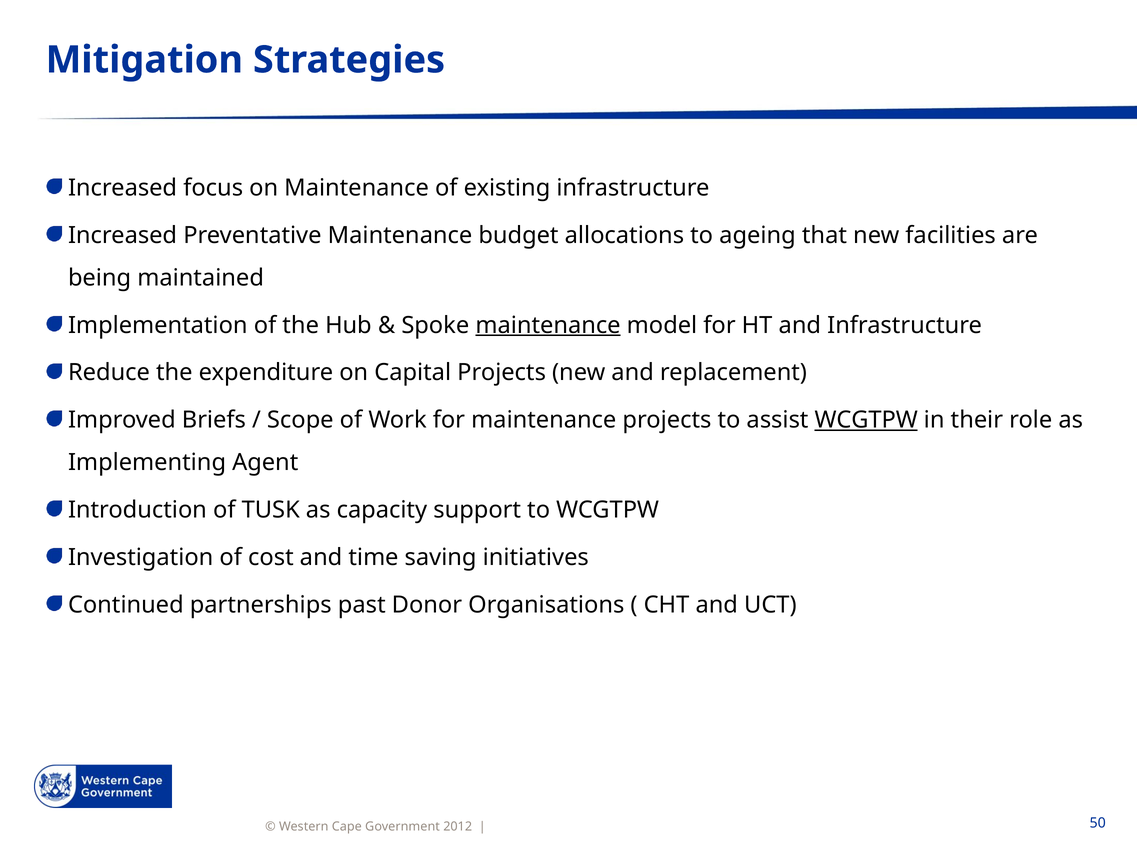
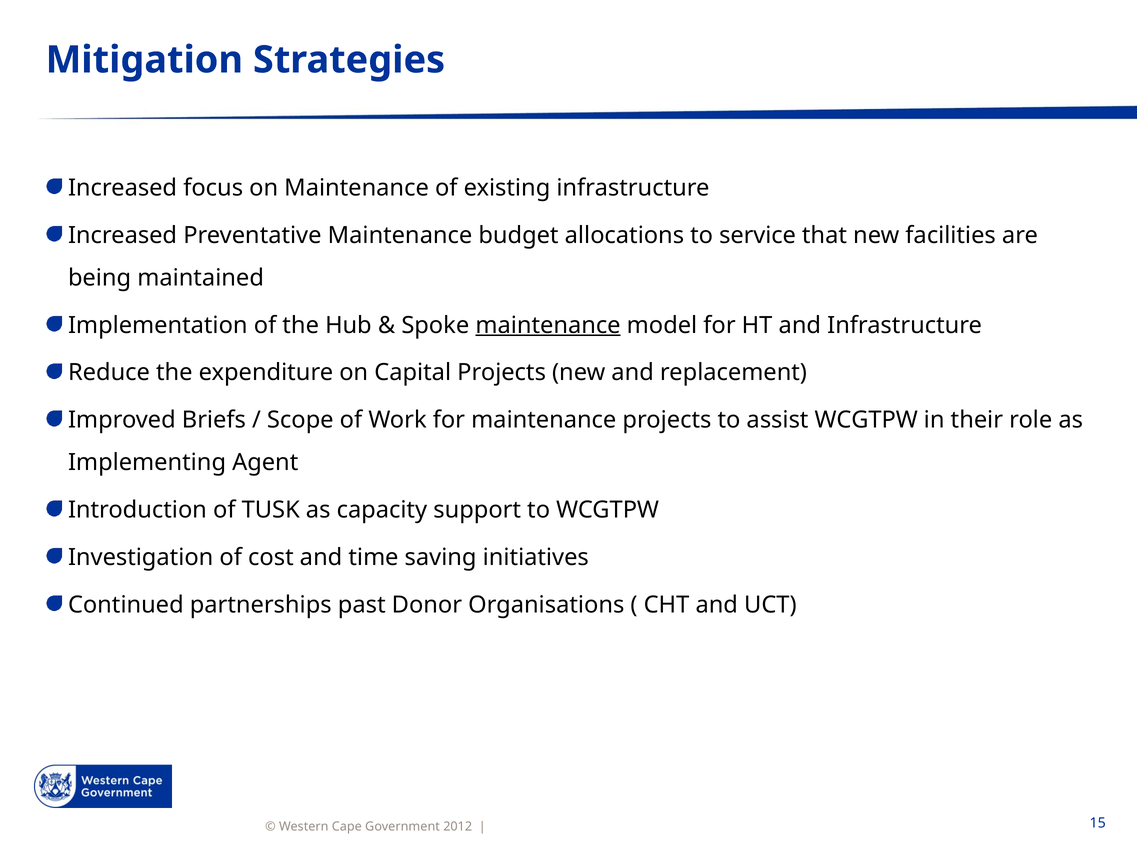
ageing: ageing -> service
WCGTPW at (866, 420) underline: present -> none
50: 50 -> 15
